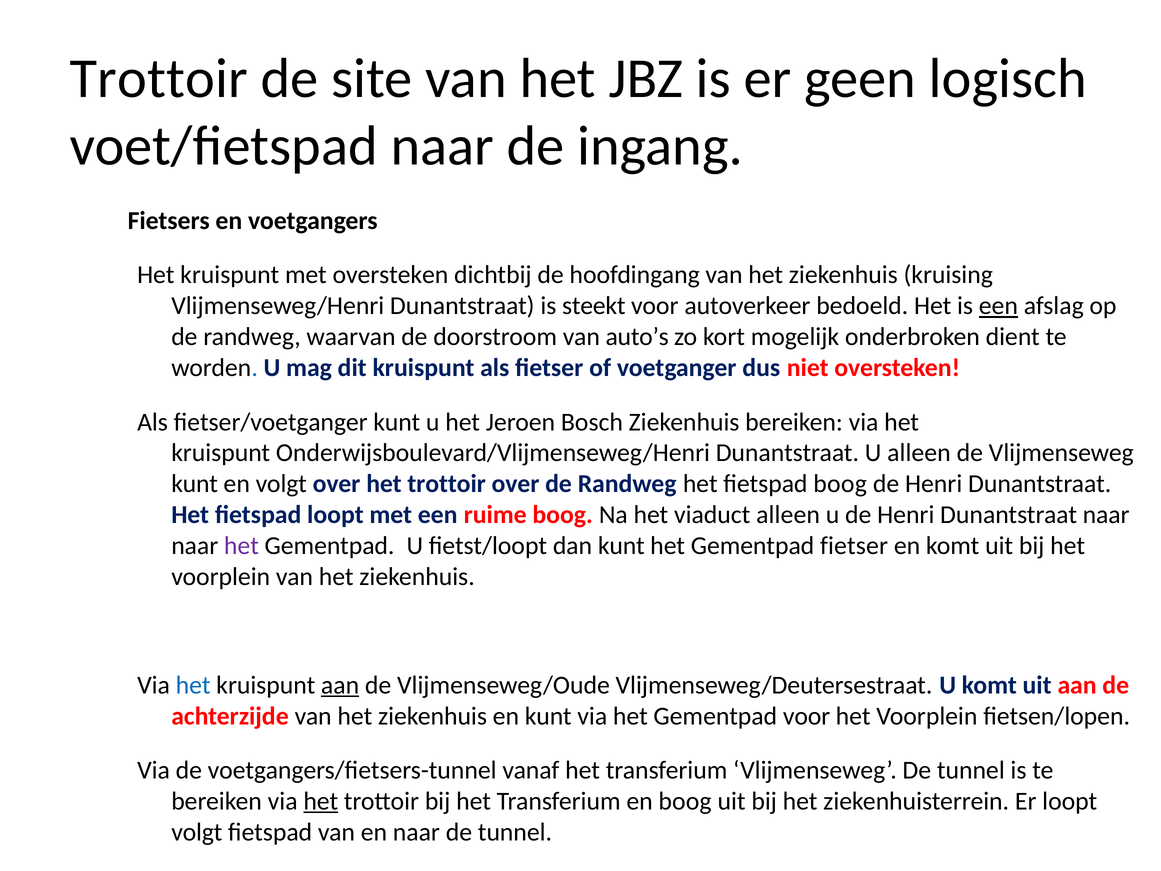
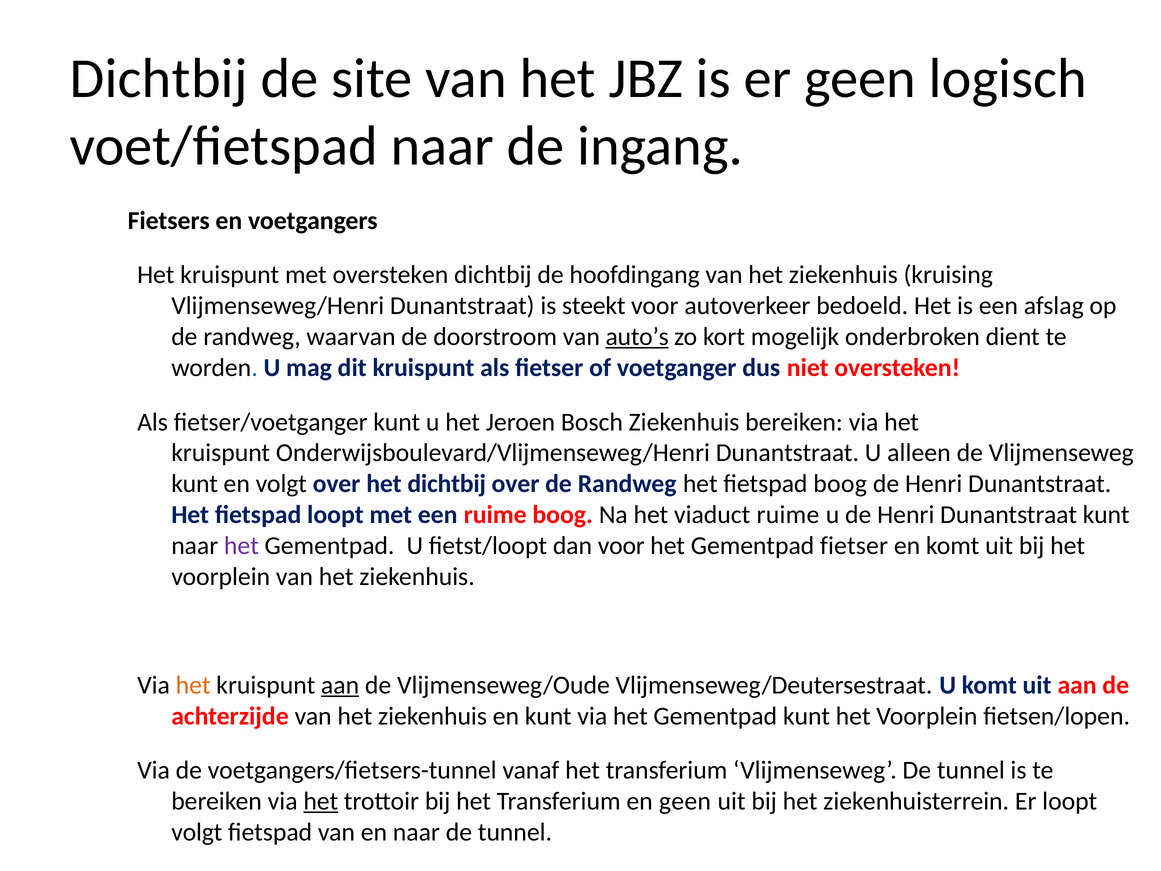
Trottoir at (159, 78): Trottoir -> Dichtbij
een at (998, 306) underline: present -> none
auto’s underline: none -> present
over het trottoir: trottoir -> dichtbij
viaduct alleen: alleen -> ruime
Dunantstraat naar: naar -> kunt
dan kunt: kunt -> voor
het at (193, 685) colour: blue -> orange
Gementpad voor: voor -> kunt
en boog: boog -> geen
